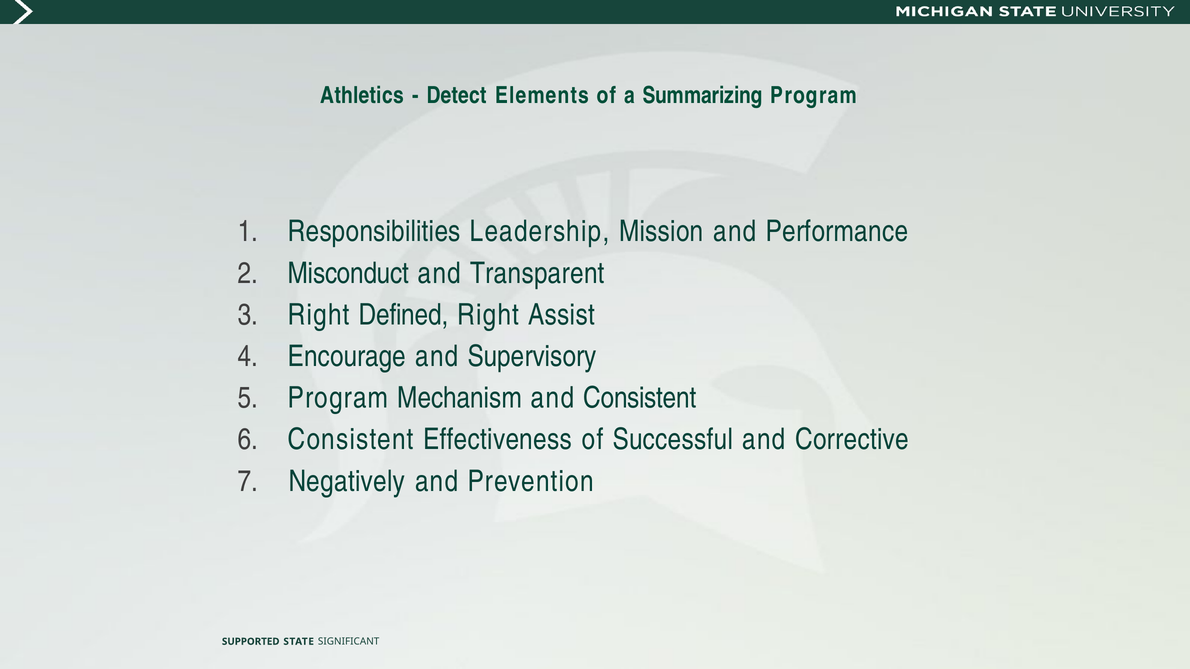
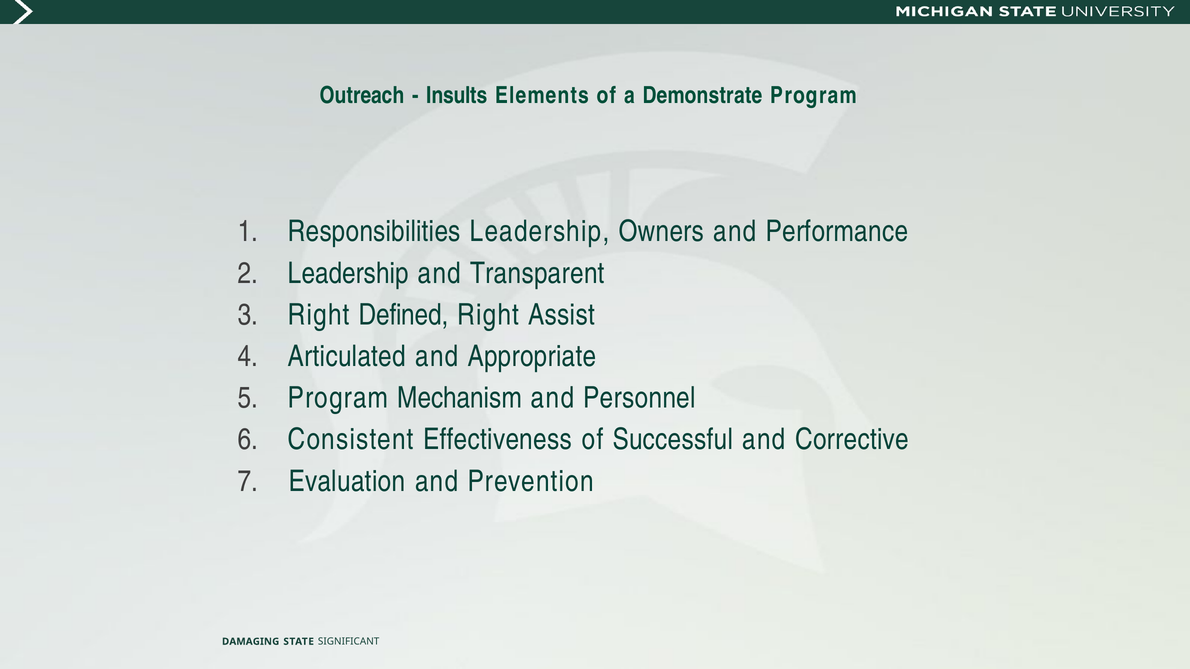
Athletics: Athletics -> Outreach
Detect: Detect -> Insults
Summarizing: Summarizing -> Demonstrate
Mission: Mission -> Owners
Misconduct at (348, 273): Misconduct -> Leadership
Encourage: Encourage -> Articulated
Supervisory: Supervisory -> Appropriate
and Consistent: Consistent -> Personnel
Negatively: Negatively -> Evaluation
SUPPORTED: SUPPORTED -> DAMAGING
